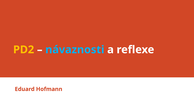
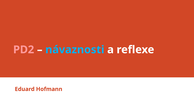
PD2 colour: yellow -> pink
